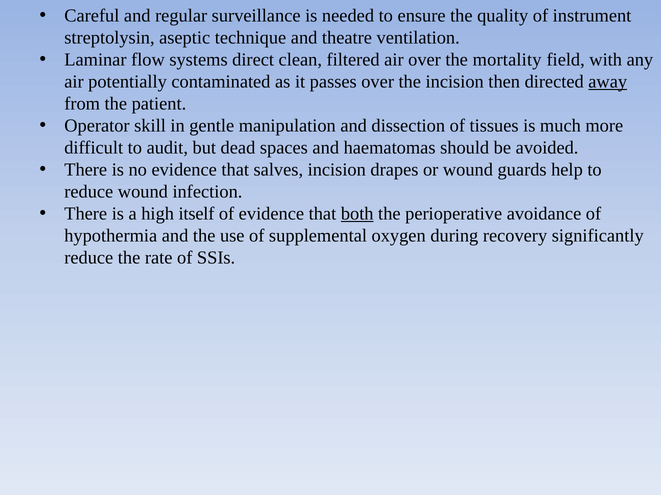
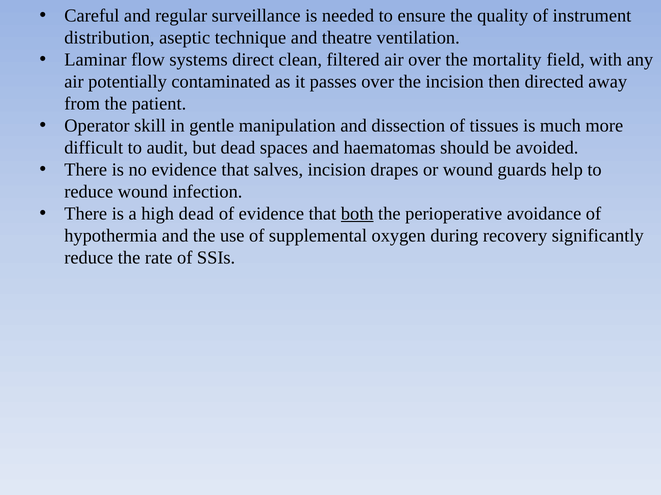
streptolysin: streptolysin -> distribution
away underline: present -> none
high itself: itself -> dead
